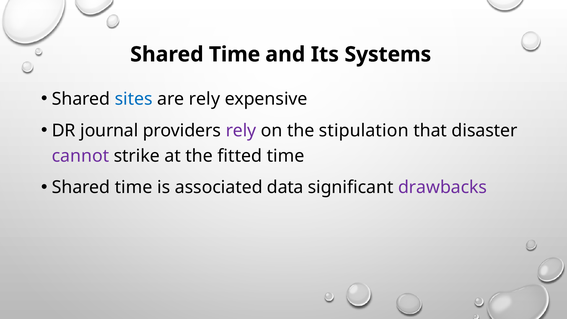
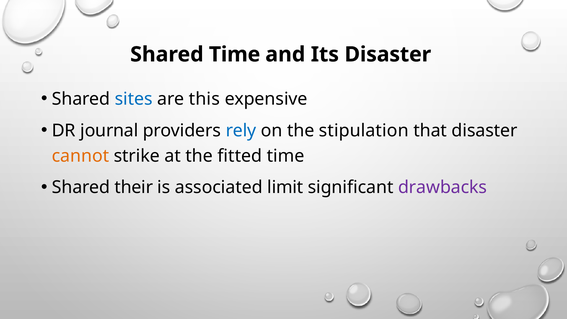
Its Systems: Systems -> Disaster
are rely: rely -> this
rely at (241, 130) colour: purple -> blue
cannot colour: purple -> orange
time at (134, 187): time -> their
data: data -> limit
